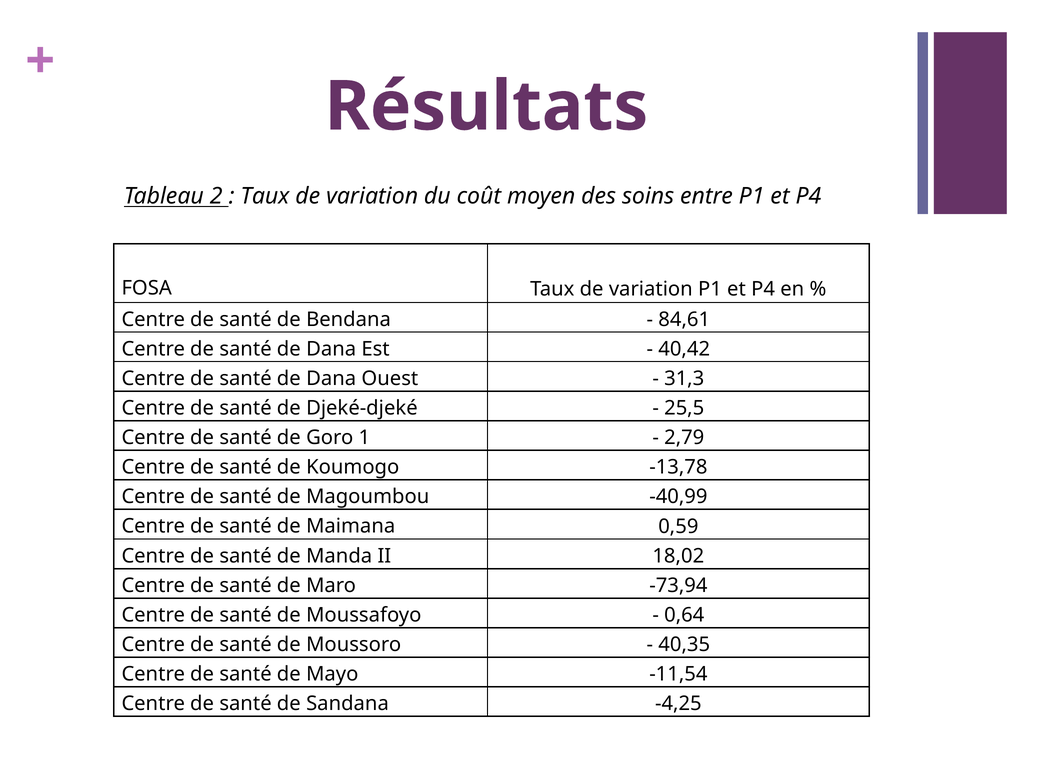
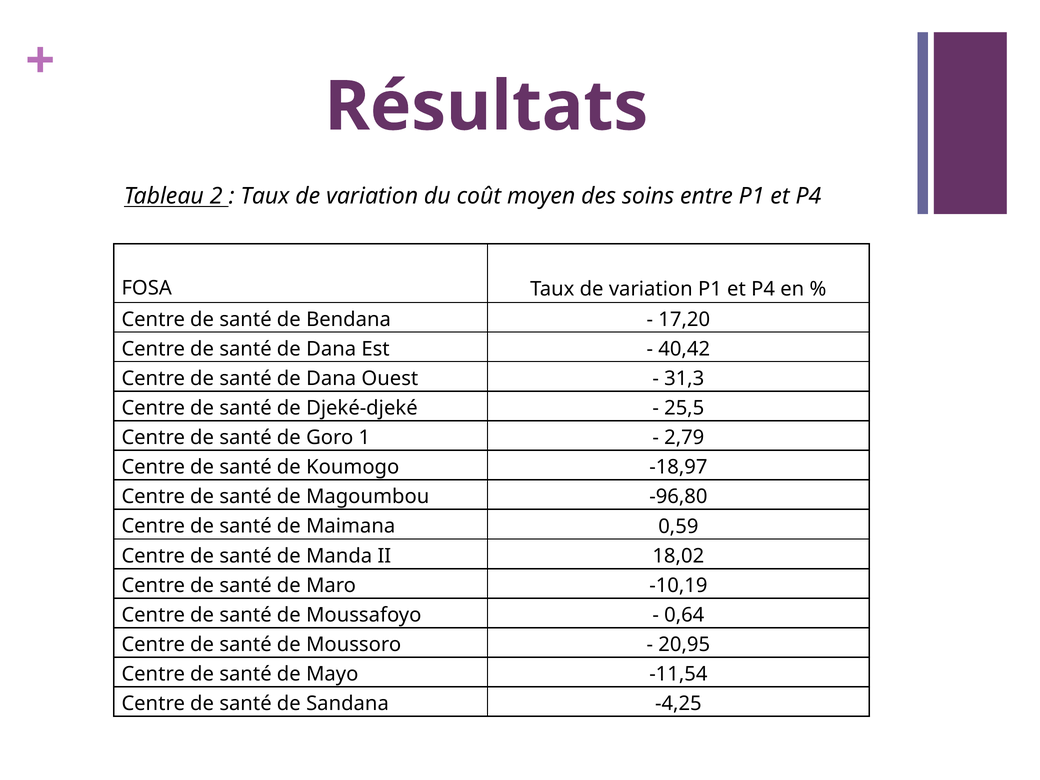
84,61: 84,61 -> 17,20
-13,78: -13,78 -> -18,97
-40,99: -40,99 -> -96,80
-73,94: -73,94 -> -10,19
40,35: 40,35 -> 20,95
